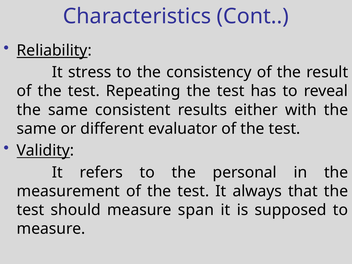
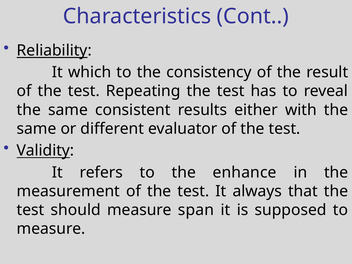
stress: stress -> which
personal: personal -> enhance
